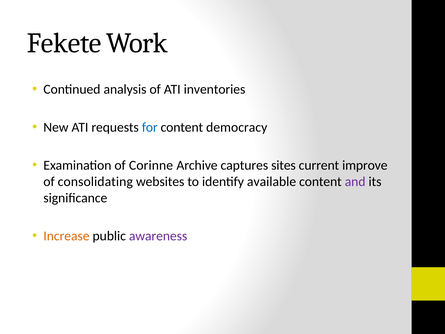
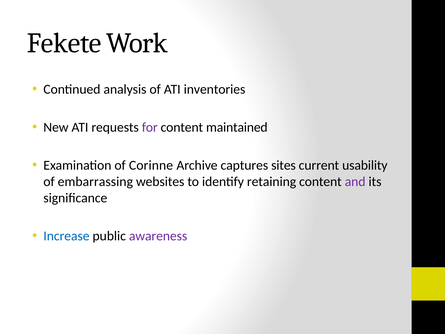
for colour: blue -> purple
democracy: democracy -> maintained
improve: improve -> usability
consolidating: consolidating -> embarrassing
available: available -> retaining
Increase colour: orange -> blue
